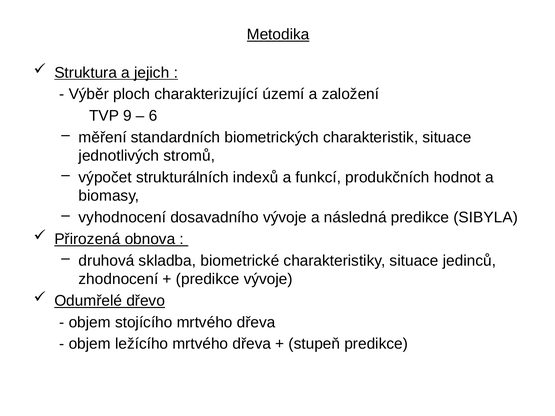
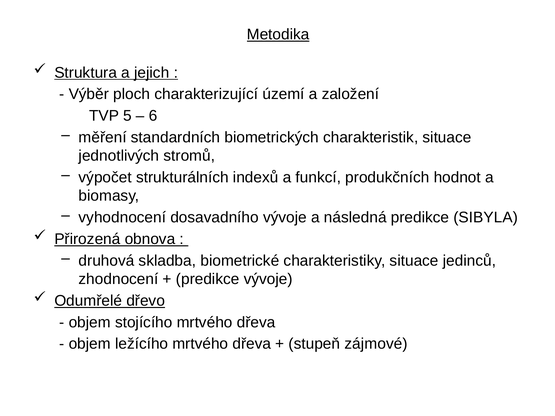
9: 9 -> 5
stupeň predikce: predikce -> zájmové
